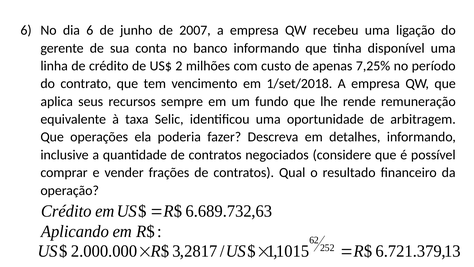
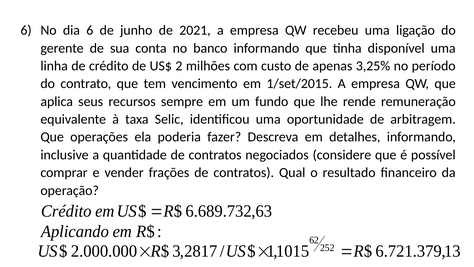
2007: 2007 -> 2021
7,25%: 7,25% -> 3,25%
1/set/2018: 1/set/2018 -> 1/set/2015
